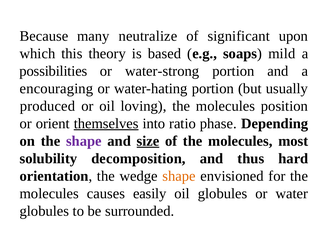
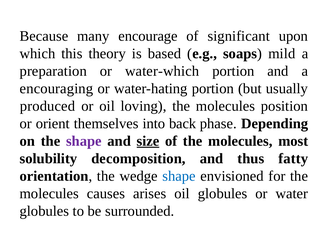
neutralize: neutralize -> encourage
possibilities: possibilities -> preparation
water-strong: water-strong -> water-which
themselves underline: present -> none
ratio: ratio -> back
hard: hard -> fatty
shape at (179, 176) colour: orange -> blue
easily: easily -> arises
